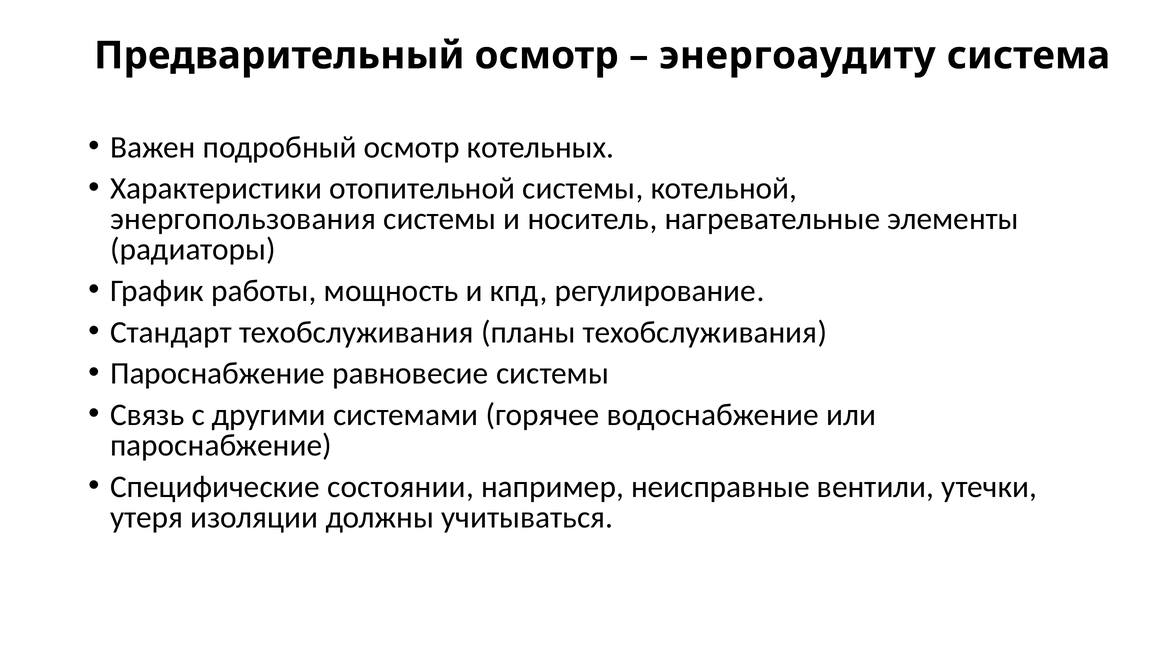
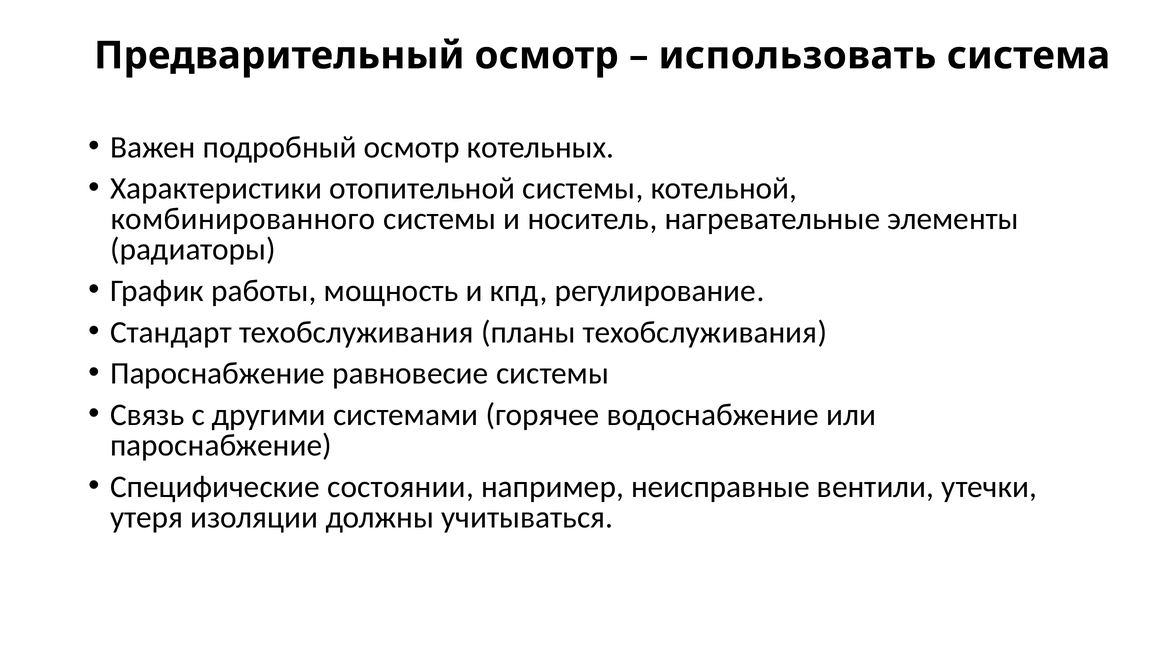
энергоаудиту: энергоаудиту -> использовать
энергопользования: энергопользования -> комбинированного
